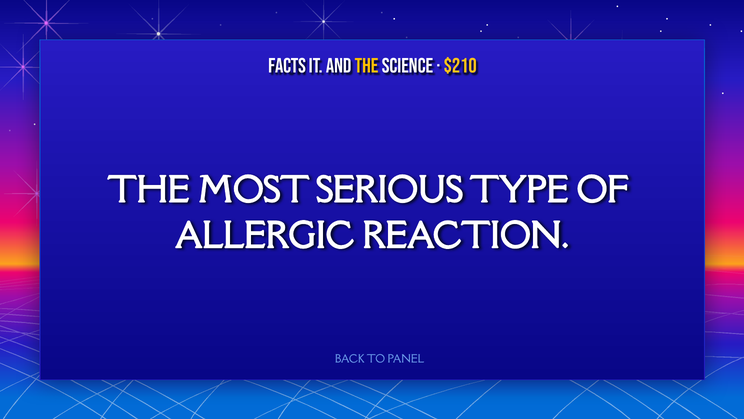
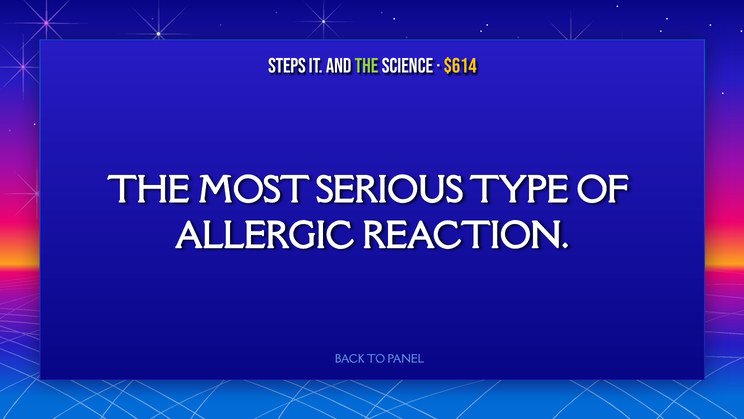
Facts: Facts -> Steps
the at (366, 66) colour: yellow -> light green
$210: $210 -> $614
